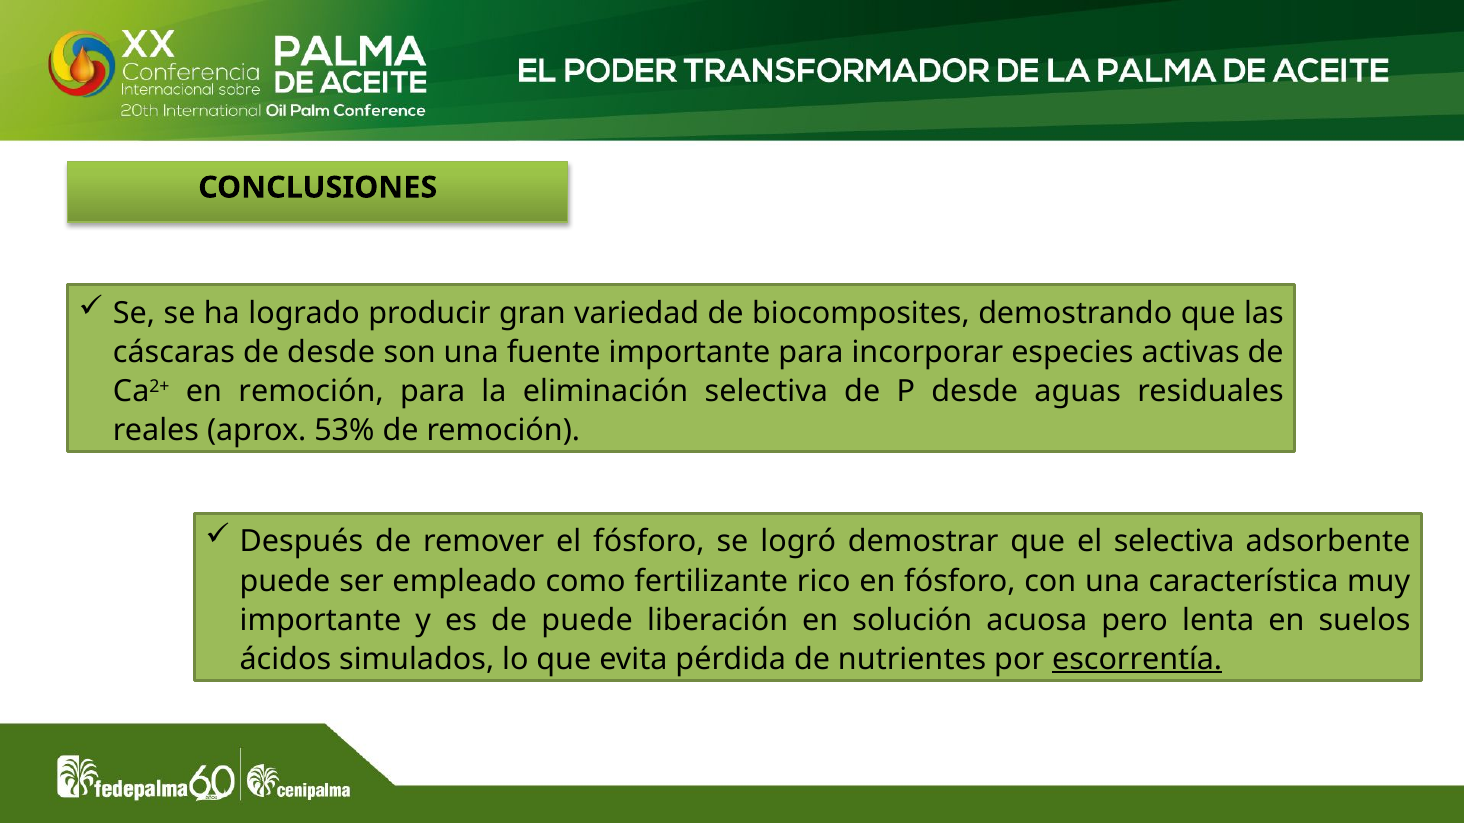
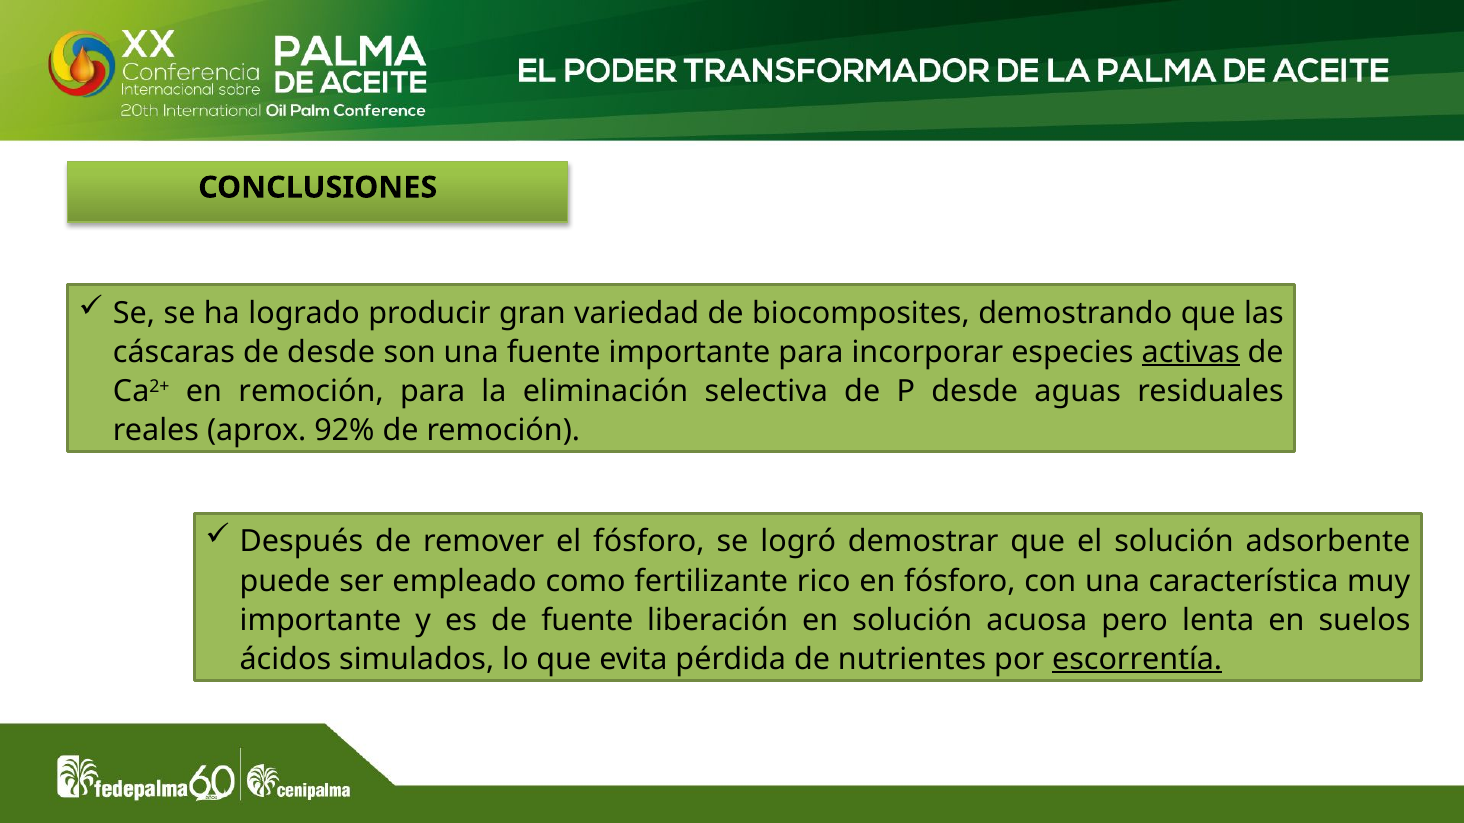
activas underline: none -> present
53%: 53% -> 92%
el selectiva: selectiva -> solución
de puede: puede -> fuente
